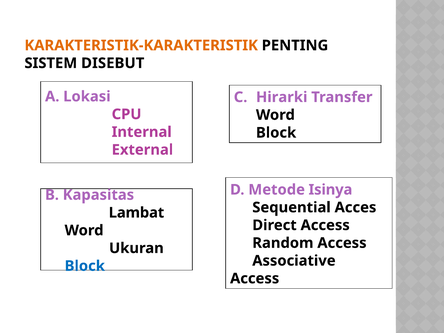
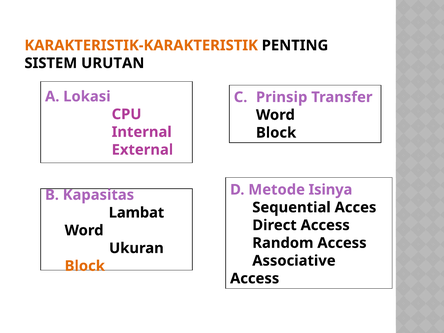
DISEBUT: DISEBUT -> URUTAN
Hirarki: Hirarki -> Prinsip
Block at (85, 266) colour: blue -> orange
